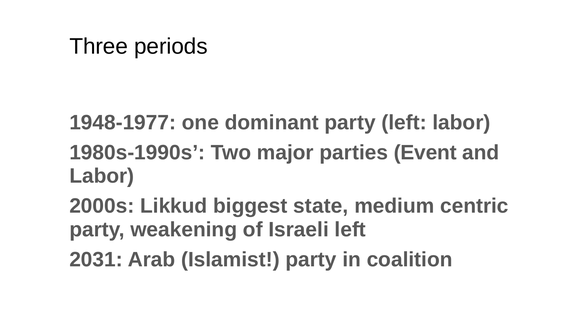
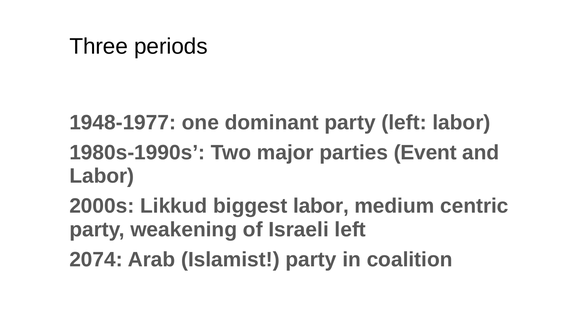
biggest state: state -> labor
2031: 2031 -> 2074
